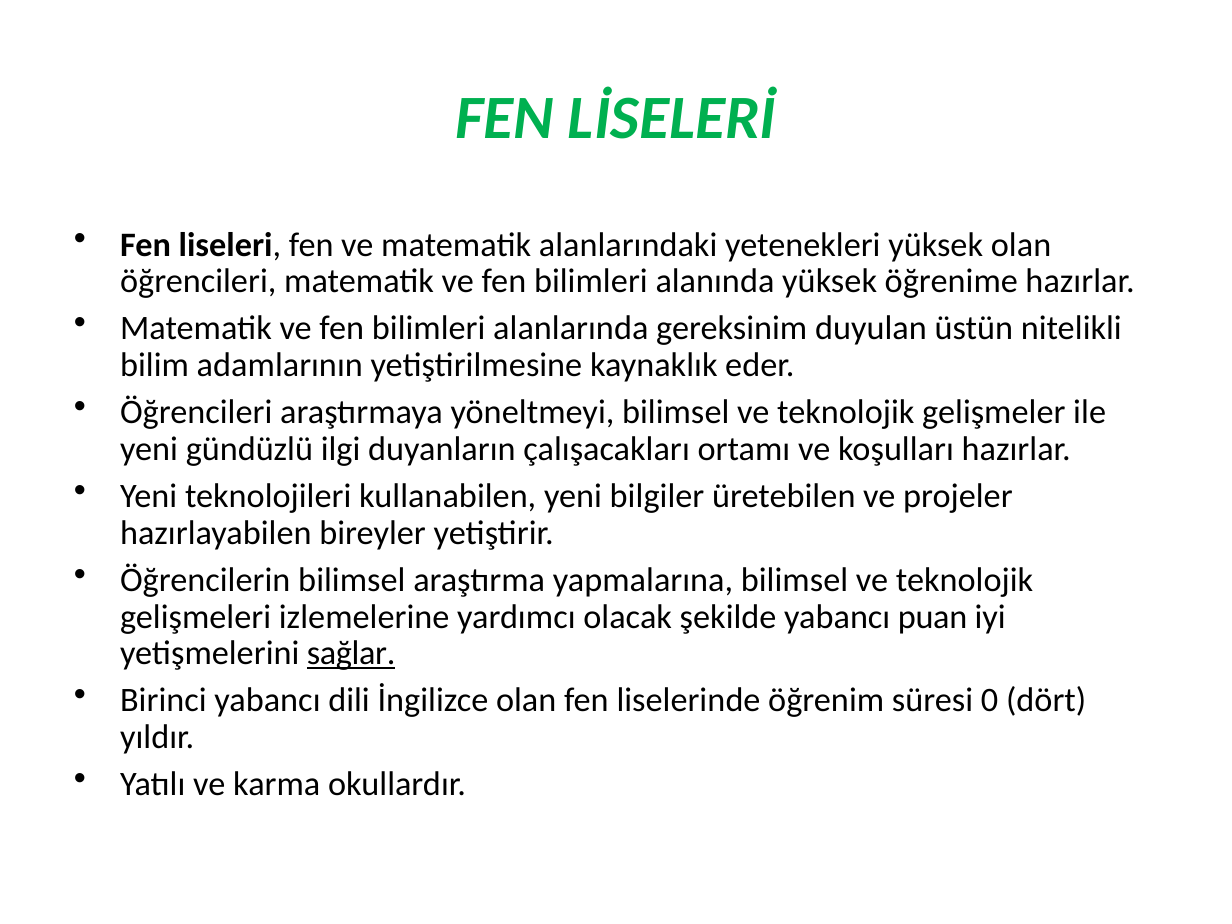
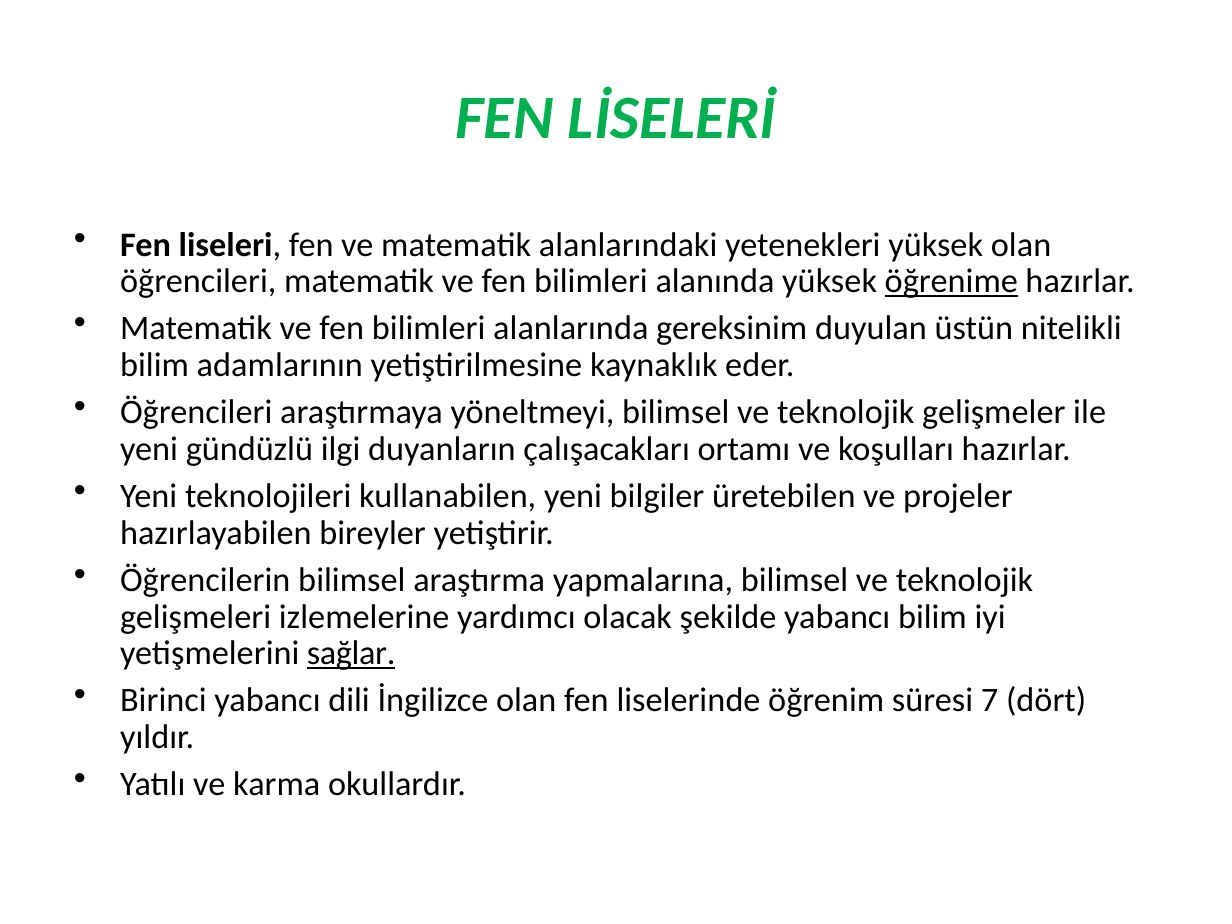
öğrenime underline: none -> present
yabancı puan: puan -> bilim
0: 0 -> 7
